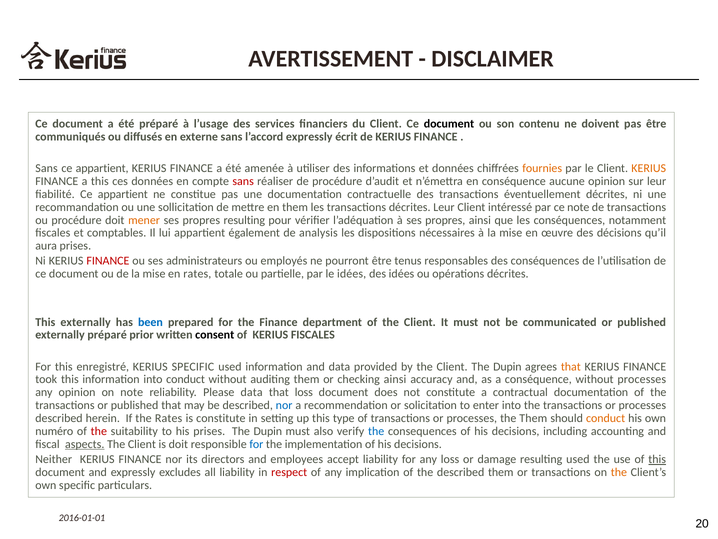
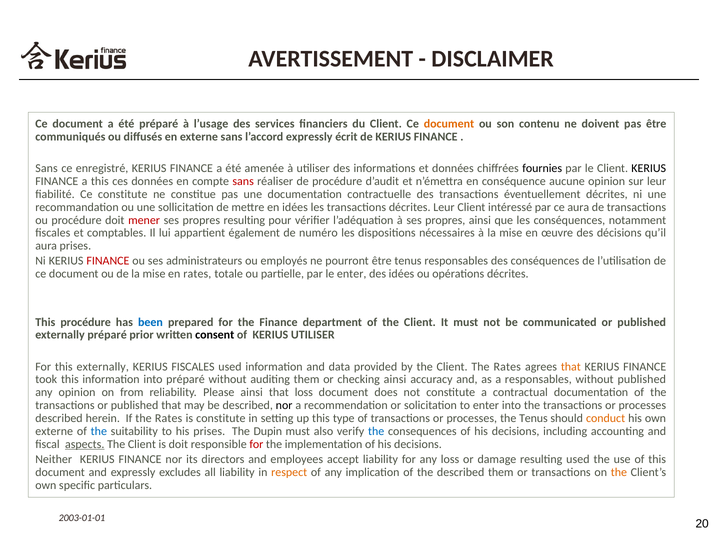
document at (449, 124) colour: black -> orange
appartient at (102, 168): appartient -> enregistré
fournies colour: orange -> black
KERIUS at (649, 168) colour: orange -> black
fiabilité Ce appartient: appartient -> constitute
en them: them -> idées
ce note: note -> aura
mener colour: orange -> red
analysis: analysis -> numéro
le idées: idées -> enter
This externally: externally -> procédure
KERIUS FISCALES: FISCALES -> UTILISER
this enregistré: enregistré -> externally
KERIUS SPECIFIC: SPECIFIC -> FISCALES
Client The Dupin: Dupin -> Rates
into conduct: conduct -> préparé
a conséquence: conséquence -> responsables
without processes: processes -> published
on note: note -> from
Please data: data -> ainsi
nor at (284, 405) colour: blue -> black
the Them: Them -> Tenus
numéro at (54, 431): numéro -> externe
the at (99, 431) colour: red -> blue
for at (256, 444) colour: blue -> red
this at (657, 459) underline: present -> none
respect colour: red -> orange
2016-01-01: 2016-01-01 -> 2003-01-01
